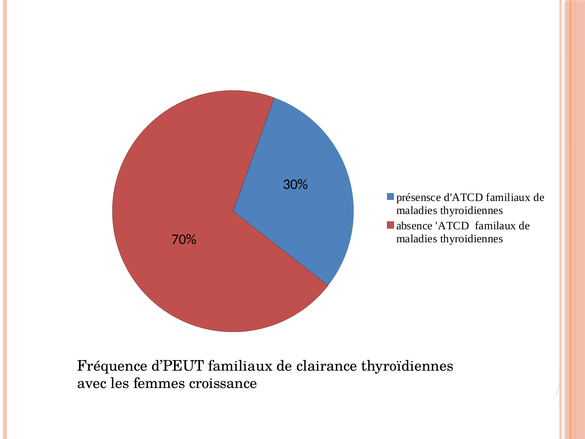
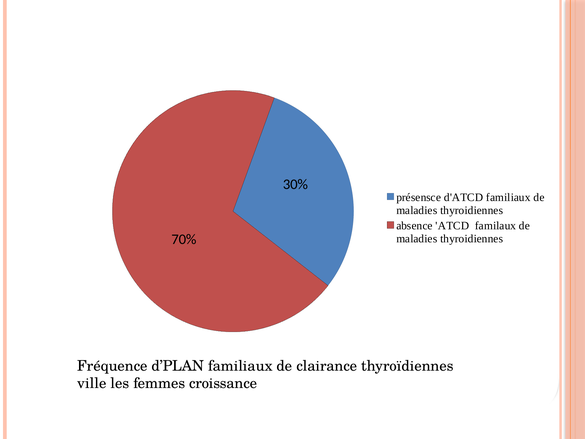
d’PEUT: d’PEUT -> d’PLAN
avec: avec -> ville
